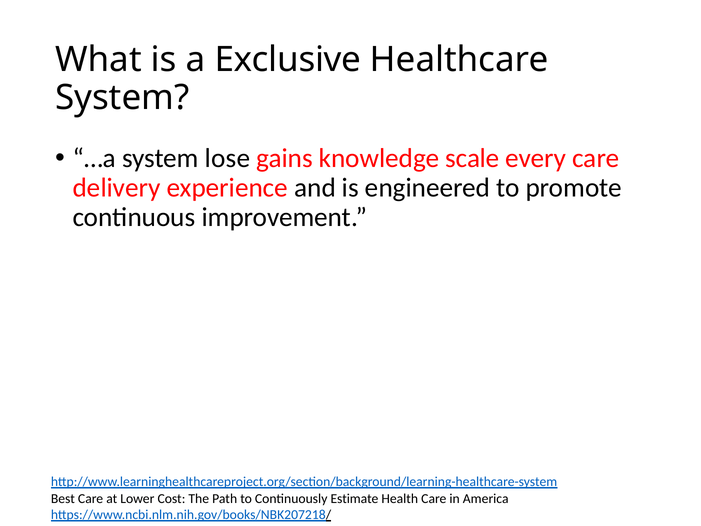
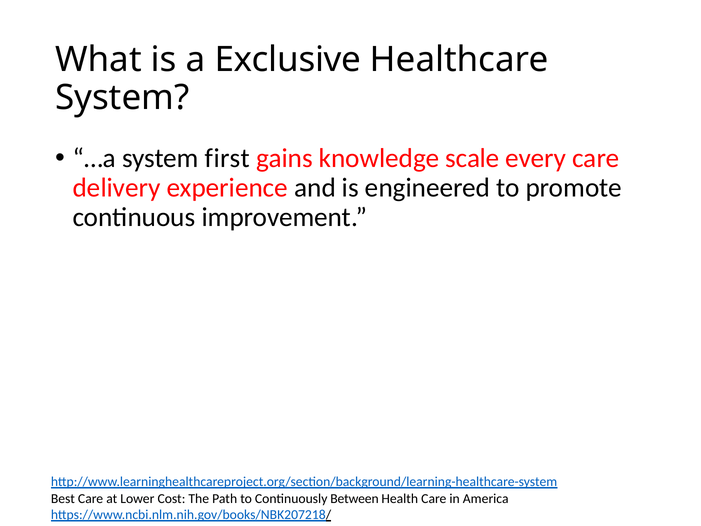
lose: lose -> first
Estimate: Estimate -> Between
